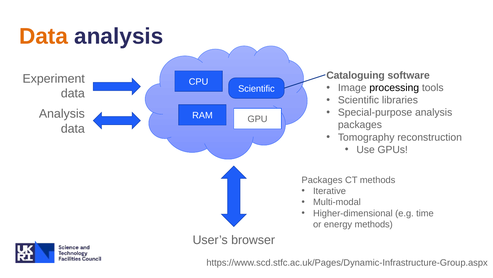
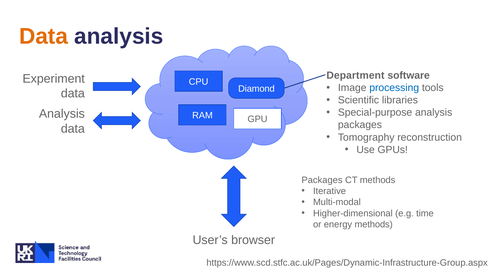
Cataloguing: Cataloguing -> Department
processing colour: black -> blue
Scientific at (256, 89): Scientific -> Diamond
